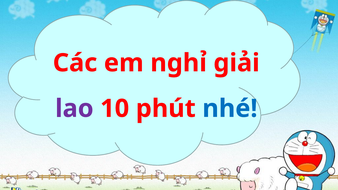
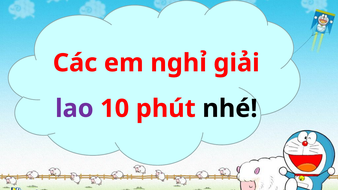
nhé colour: blue -> black
